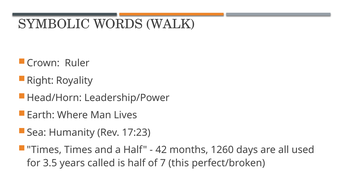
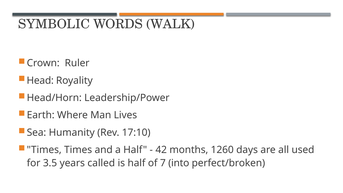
Right: Right -> Head
17:23: 17:23 -> 17:10
this: this -> into
